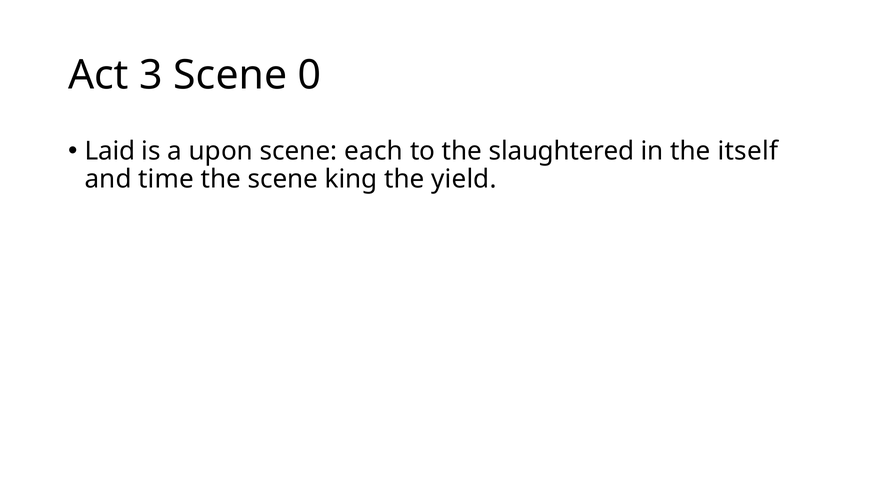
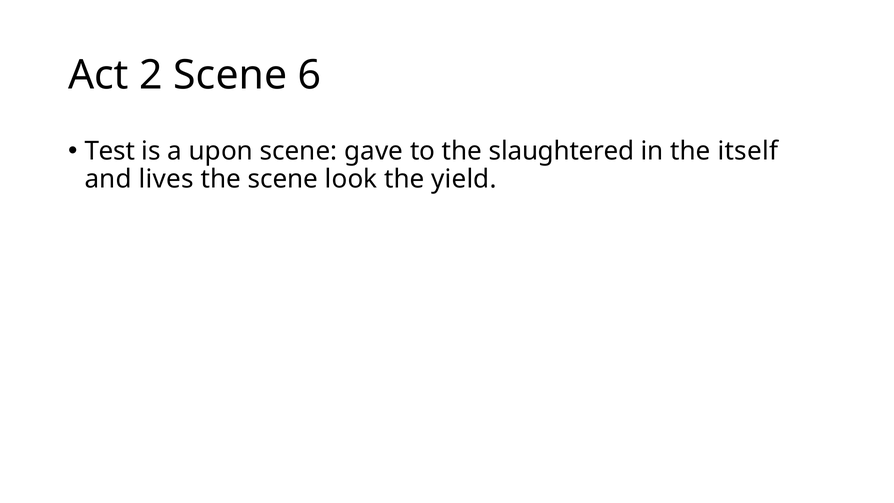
3: 3 -> 2
0: 0 -> 6
Laid: Laid -> Test
each: each -> gave
time: time -> lives
king: king -> look
